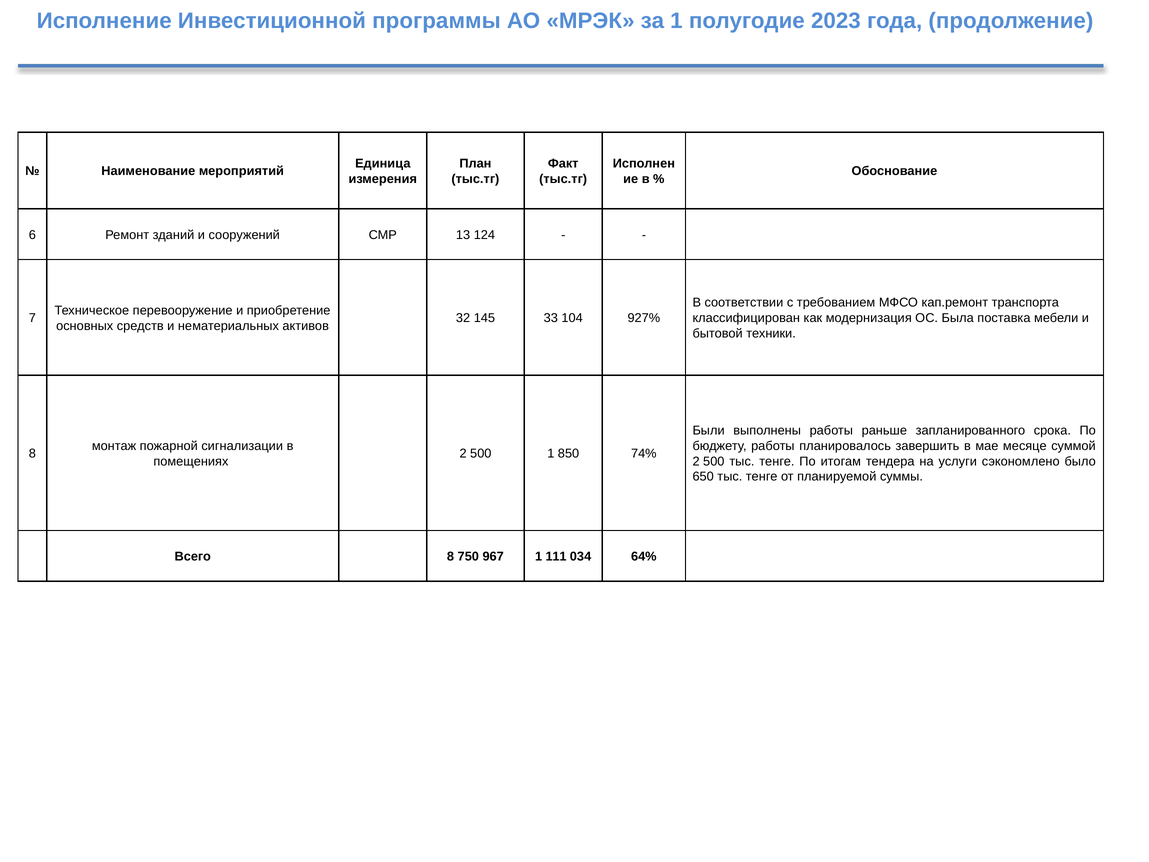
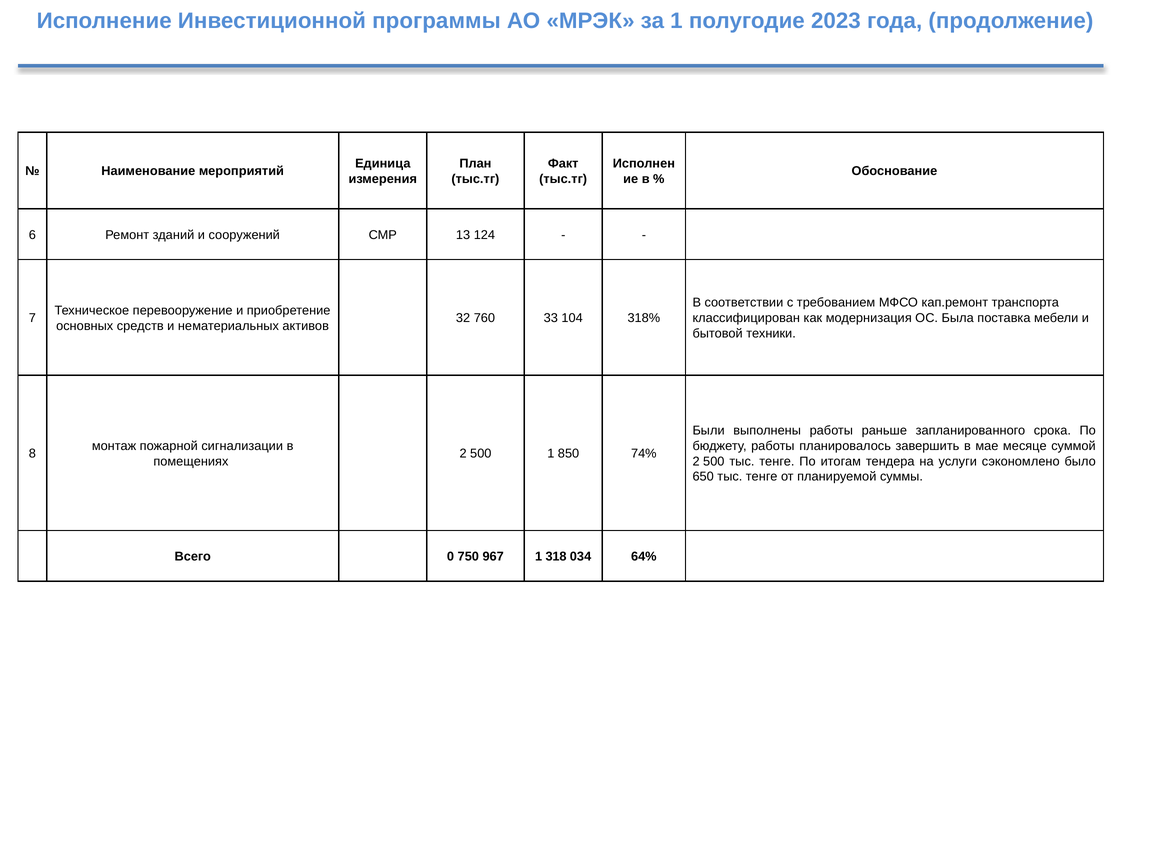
145: 145 -> 760
927%: 927% -> 318%
Всего 8: 8 -> 0
111: 111 -> 318
